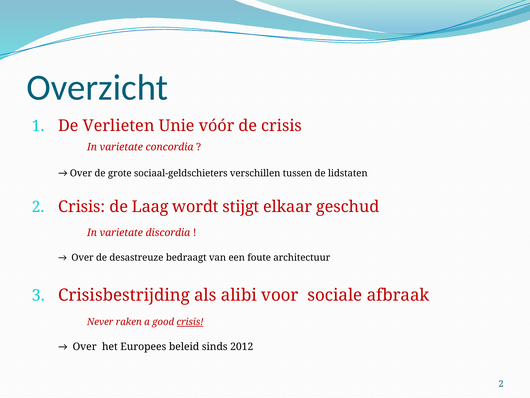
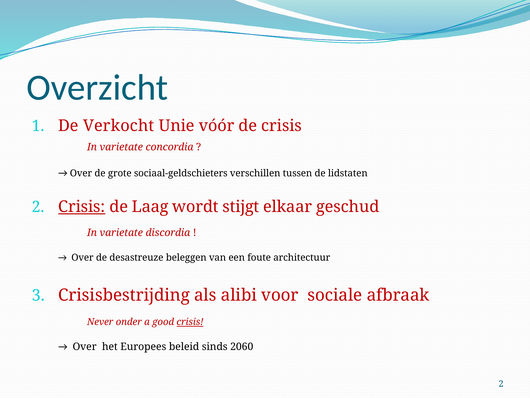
Verlieten: Verlieten -> Verkocht
Crisis at (82, 207) underline: none -> present
bedraagt: bedraagt -> beleggen
raken: raken -> onder
2012: 2012 -> 2060
